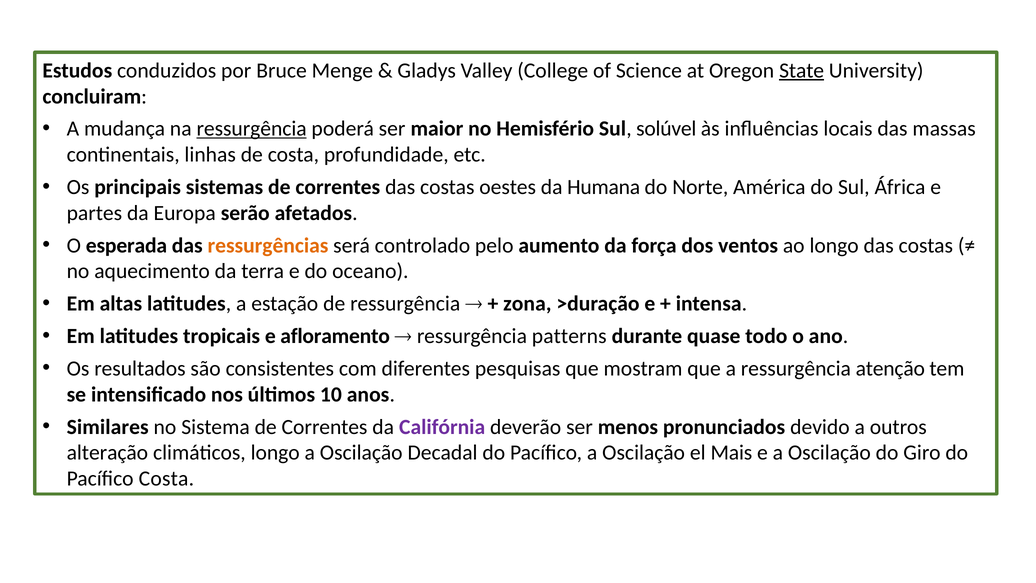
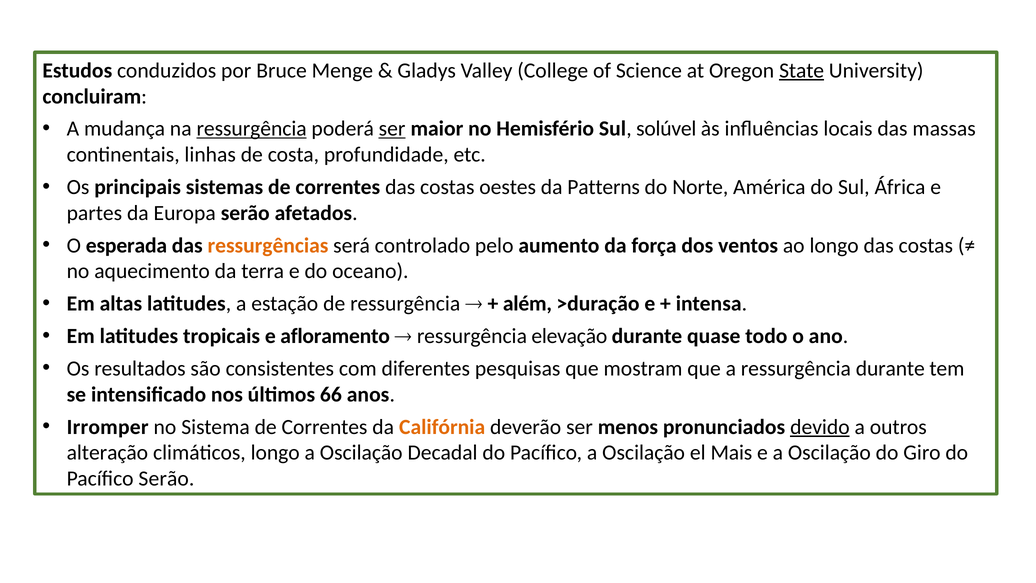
ser at (392, 129) underline: none -> present
Humana: Humana -> Patterns
zona: zona -> além
patterns: patterns -> elevação
ressurgência atenção: atenção -> durante
10: 10 -> 66
Similares: Similares -> Irromper
Califórnia colour: purple -> orange
devido underline: none -> present
Pacífico Costa: Costa -> Serão
